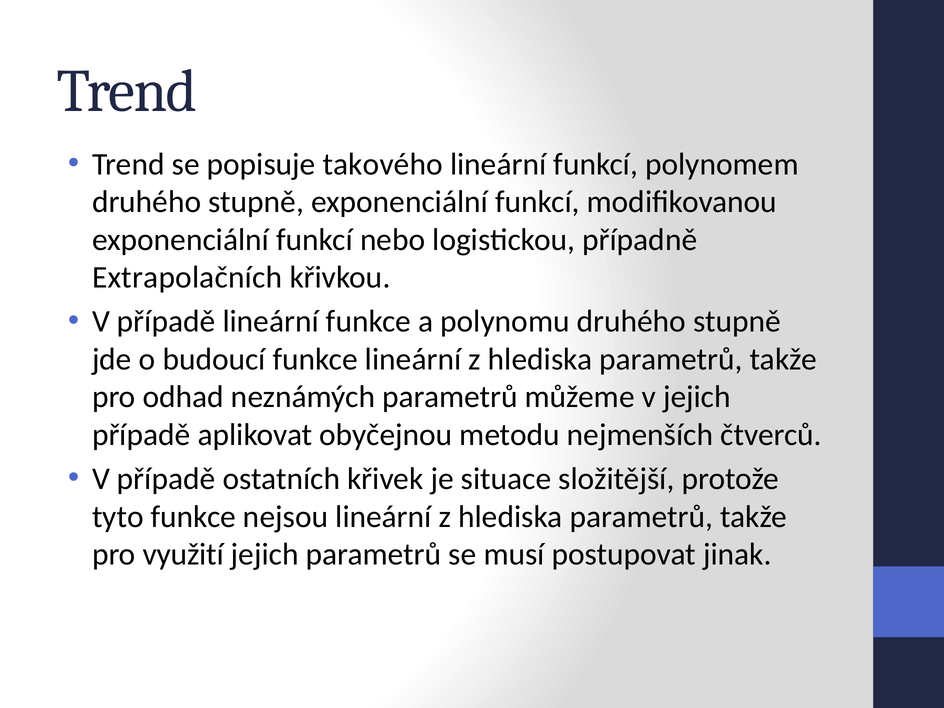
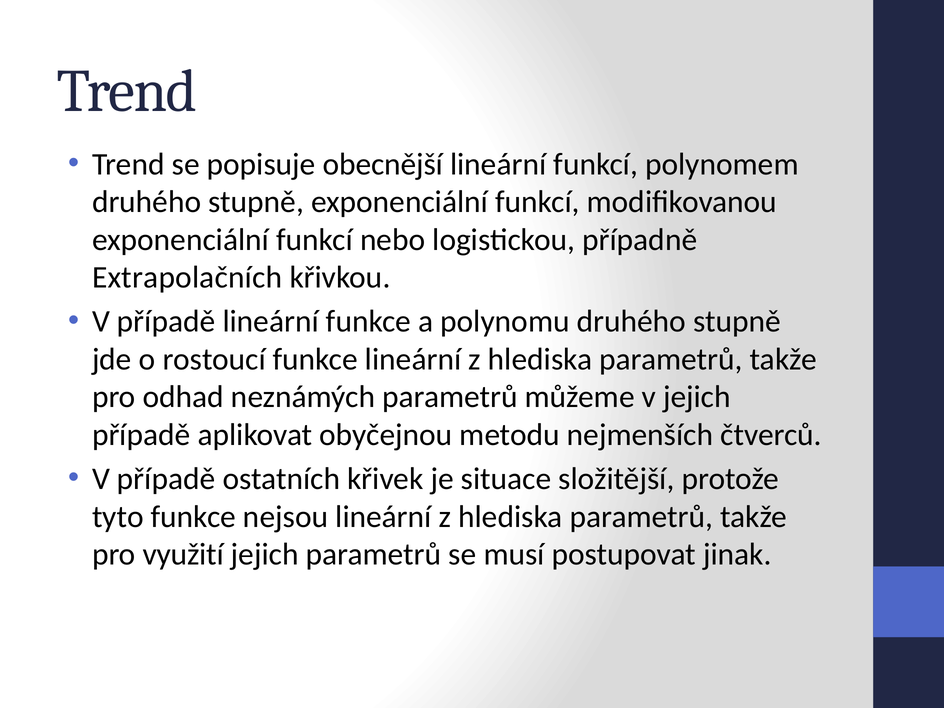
takového: takového -> obecnější
budoucí: budoucí -> rostoucí
